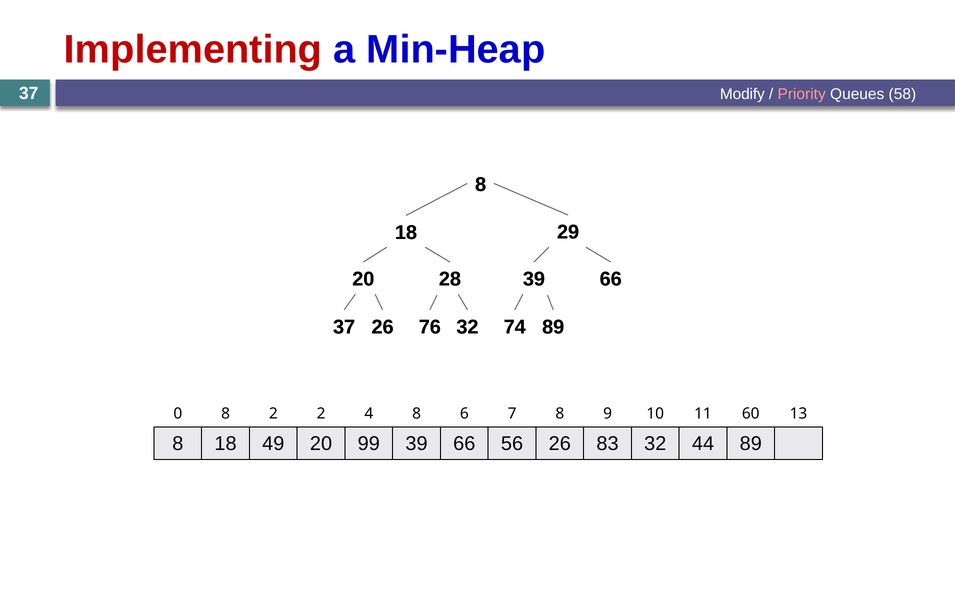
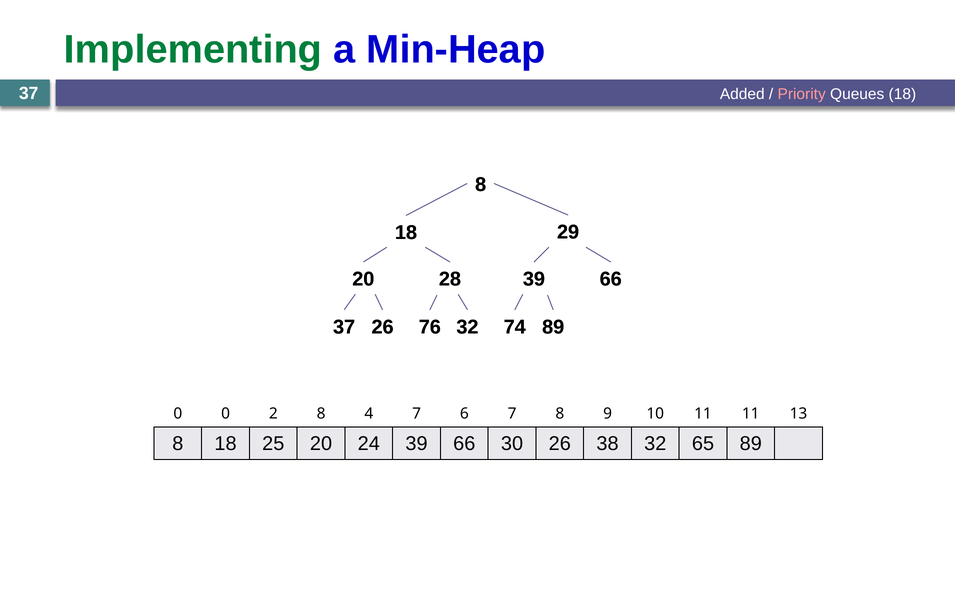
Implementing colour: red -> green
Modify: Modify -> Added
Queues 58: 58 -> 18
0 8: 8 -> 0
2 2: 2 -> 8
4 8: 8 -> 7
11 60: 60 -> 11
49: 49 -> 25
99: 99 -> 24
56: 56 -> 30
83: 83 -> 38
44: 44 -> 65
